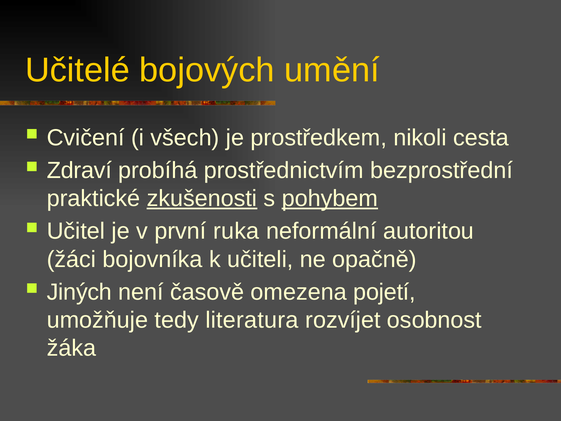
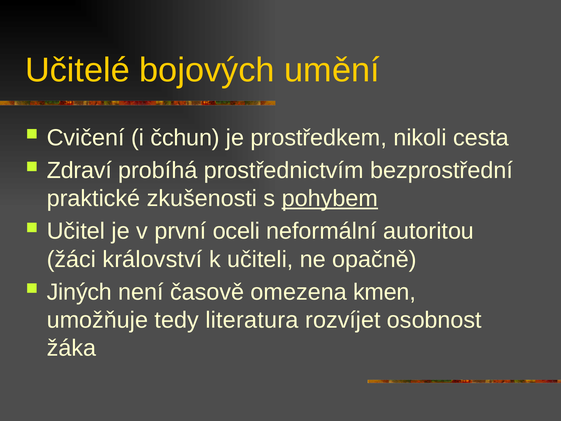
všech: všech -> čchun
zkušenosti underline: present -> none
ruka: ruka -> oceli
bojovníka: bojovníka -> království
pojetí: pojetí -> kmen
